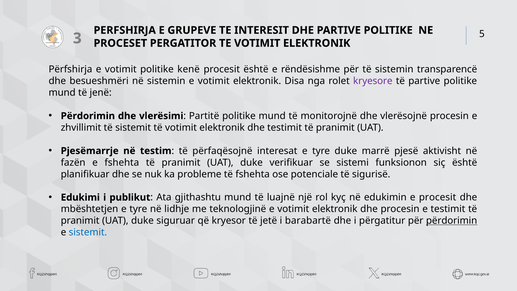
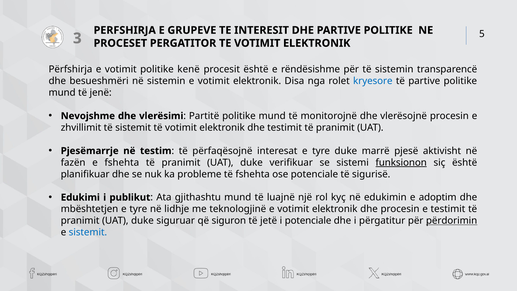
kryesore colour: purple -> blue
Përdorimin at (88, 116): Përdorimin -> Nevojshme
funksionon underline: none -> present
e procesit: procesit -> adoptim
kryesor: kryesor -> siguron
i barabartë: barabartë -> potenciale
